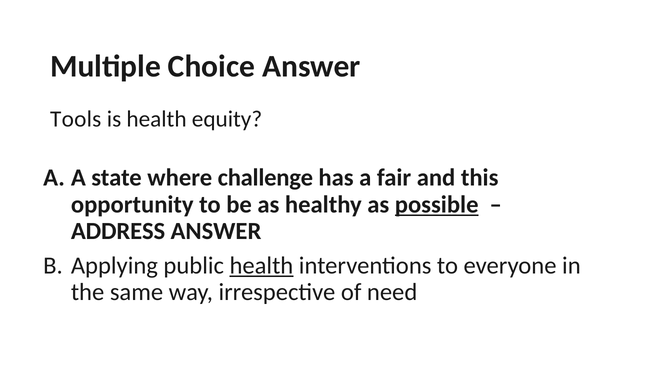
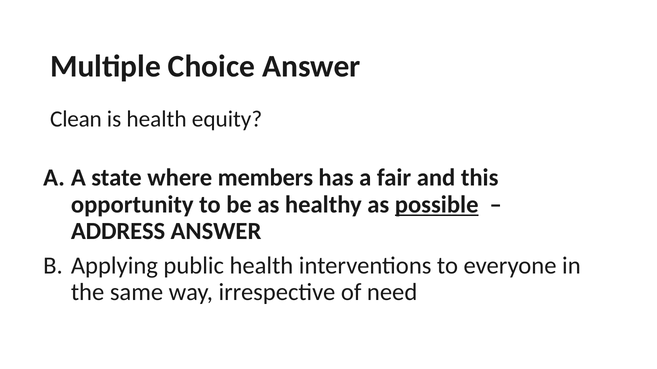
Tools: Tools -> Clean
challenge: challenge -> members
health at (261, 266) underline: present -> none
